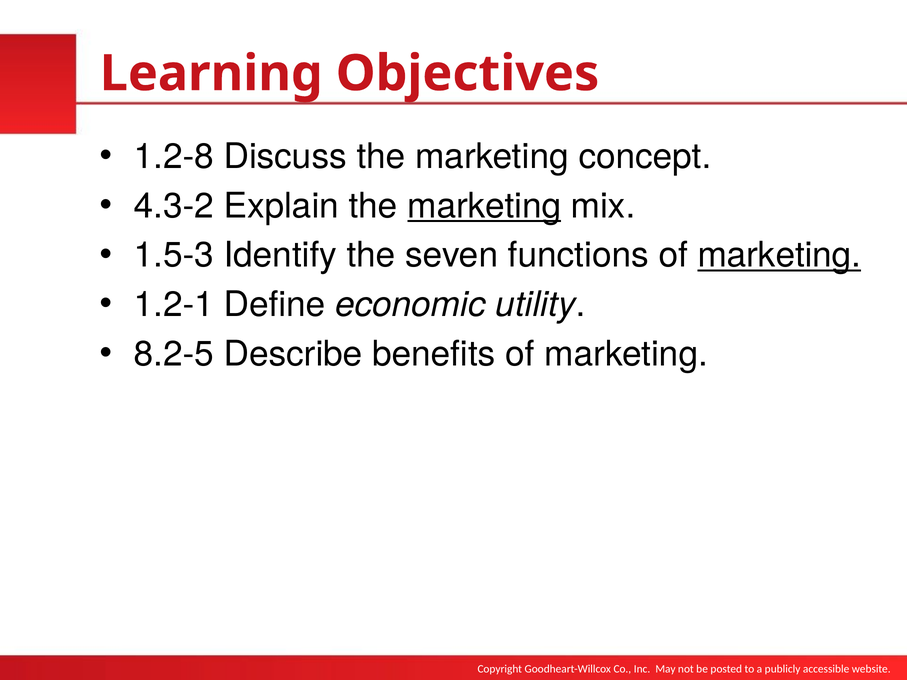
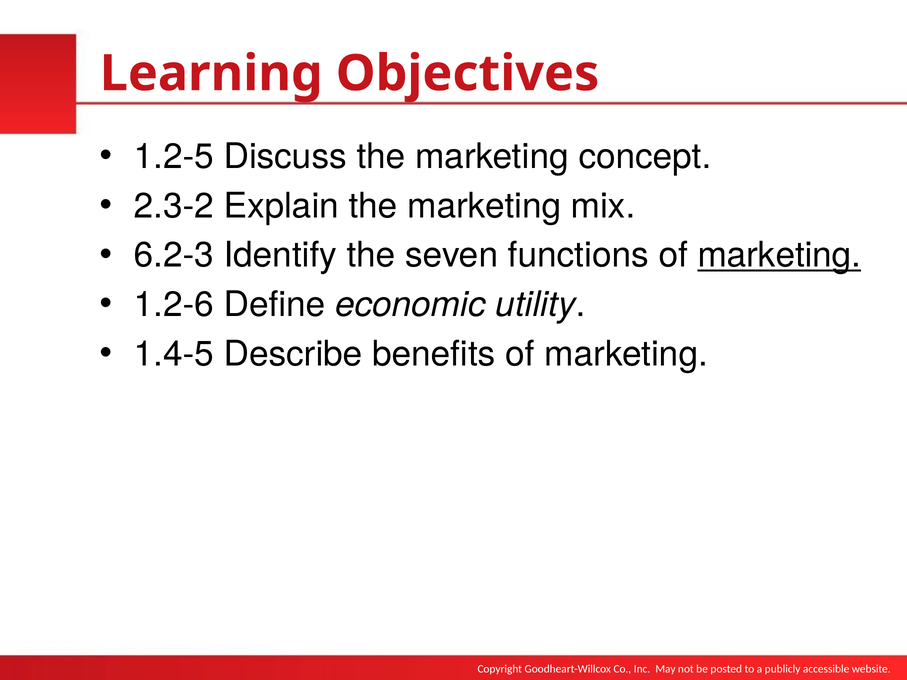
1.2-8: 1.2-8 -> 1.2-5
4.3-2: 4.3-2 -> 2.3-2
marketing at (484, 206) underline: present -> none
1.5-3: 1.5-3 -> 6.2-3
1.2-1: 1.2-1 -> 1.2-6
8.2-5: 8.2-5 -> 1.4-5
